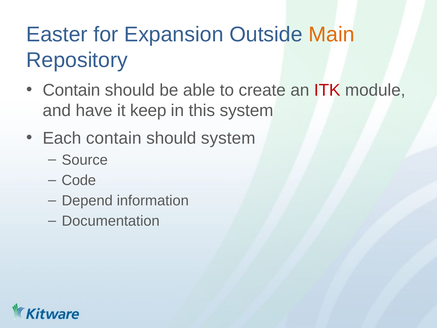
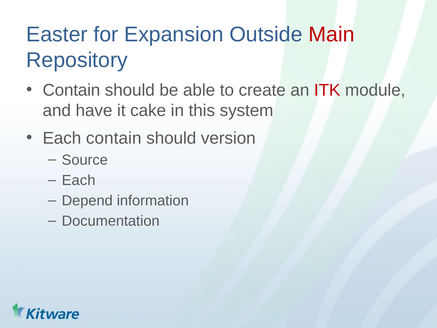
Main colour: orange -> red
keep: keep -> cake
should system: system -> version
Code at (79, 180): Code -> Each
